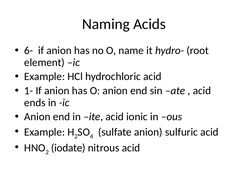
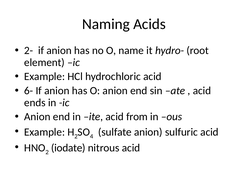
6-: 6- -> 2-
1-: 1- -> 6-
ionic: ionic -> from
